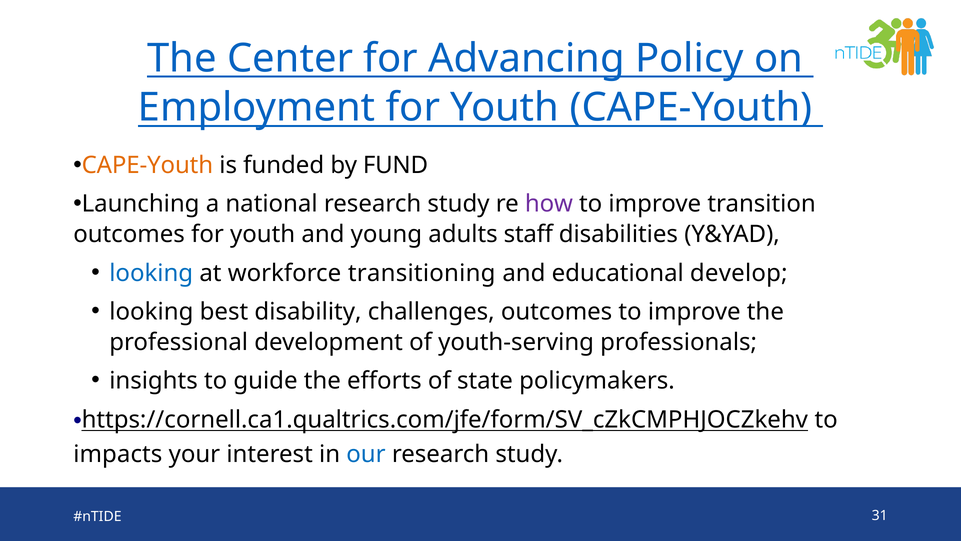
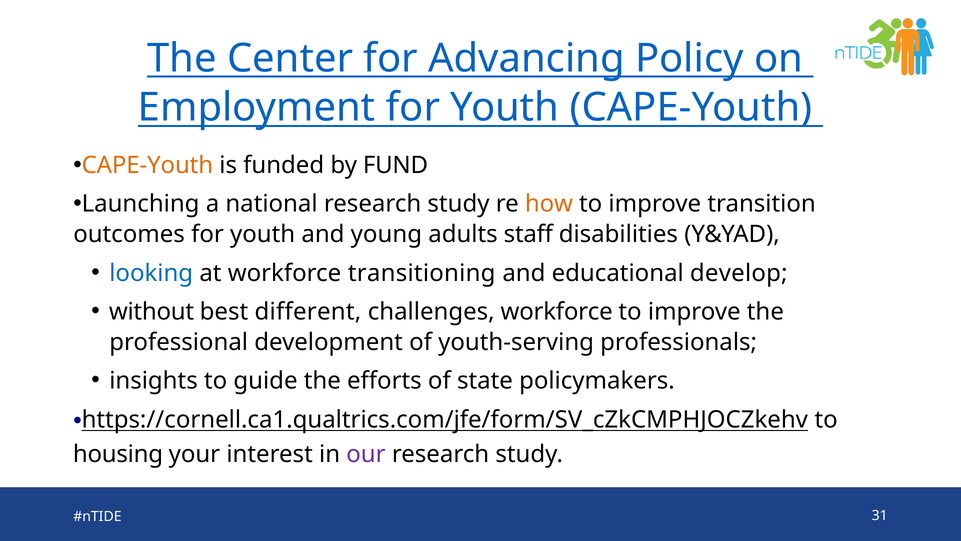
how colour: purple -> orange
looking at (151, 311): looking -> without
disability: disability -> different
challenges outcomes: outcomes -> workforce
impacts: impacts -> housing
our colour: blue -> purple
